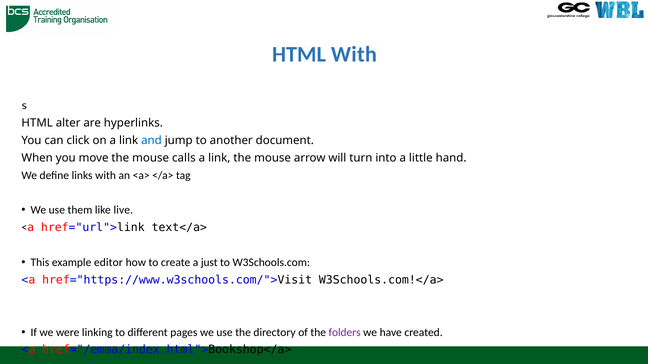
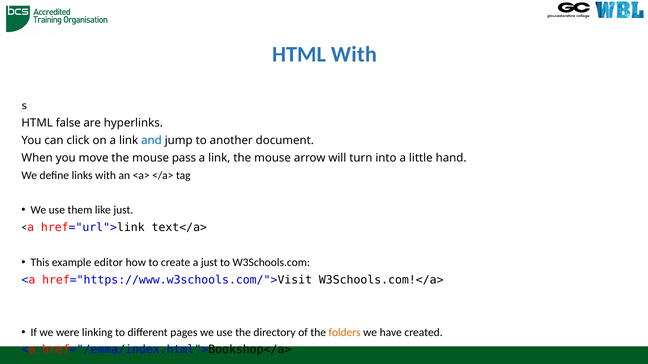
alter: alter -> false
calls: calls -> pass
like live: live -> just
folders colour: purple -> orange
